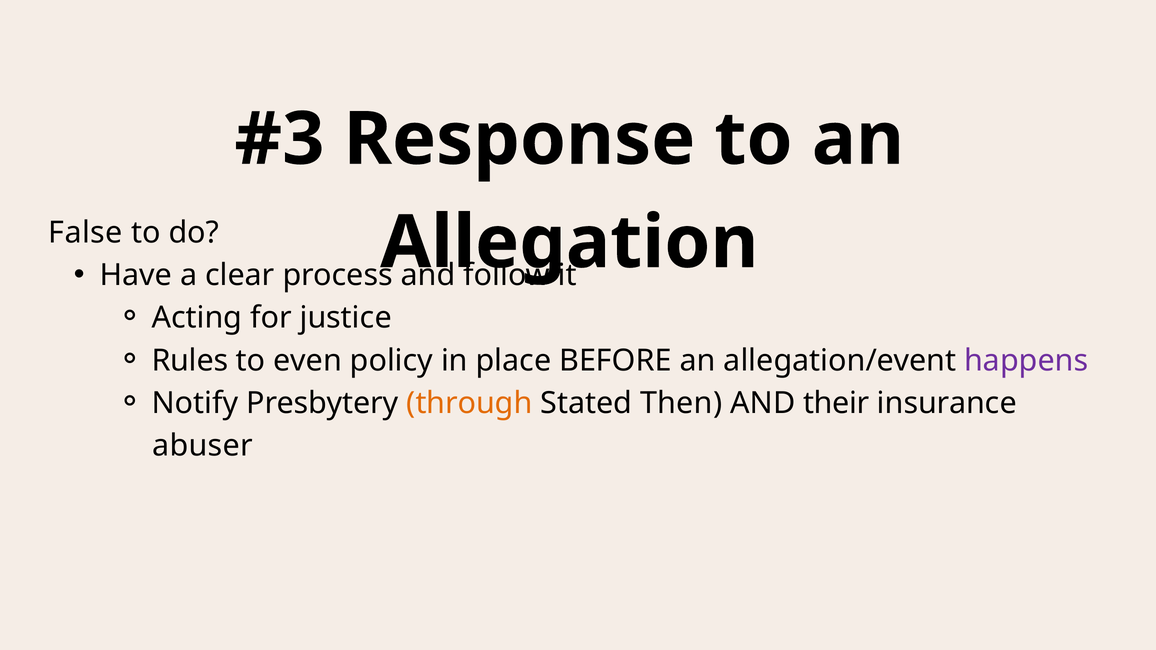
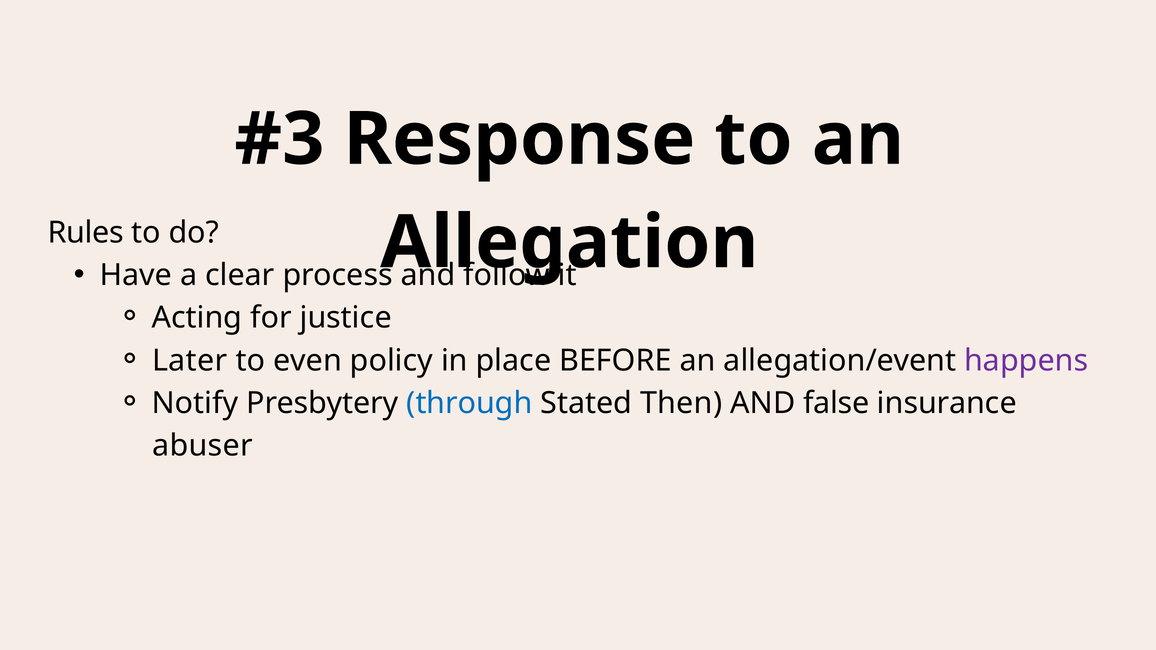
False: False -> Rules
Rules: Rules -> Later
through colour: orange -> blue
their: their -> false
